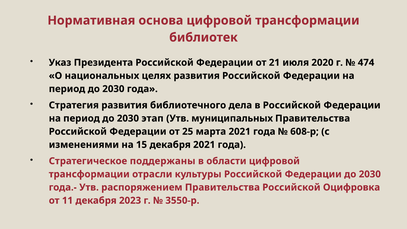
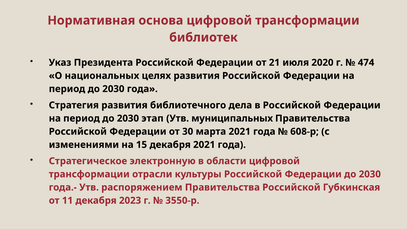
25: 25 -> 30
поддержаны: поддержаны -> электронную
Оцифровка: Оцифровка -> Губкинская
